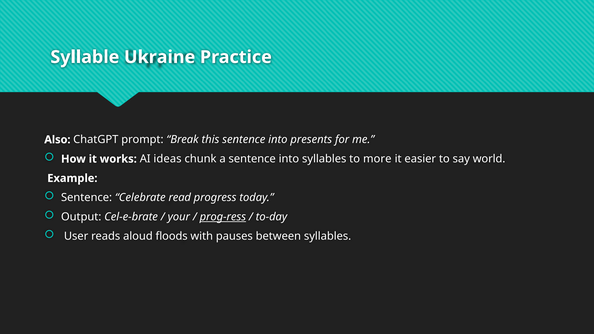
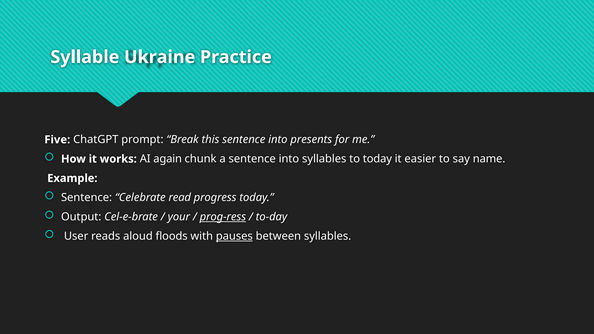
Also: Also -> Five
ideas: ideas -> again
to more: more -> today
world: world -> name
pauses underline: none -> present
